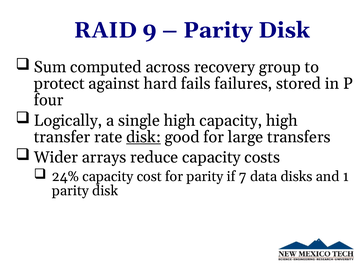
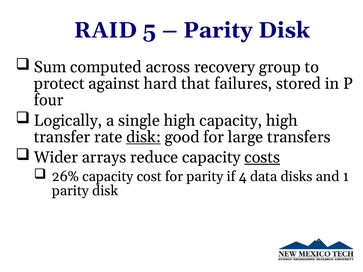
9: 9 -> 5
fails: fails -> that
costs underline: none -> present
24%: 24% -> 26%
7: 7 -> 4
